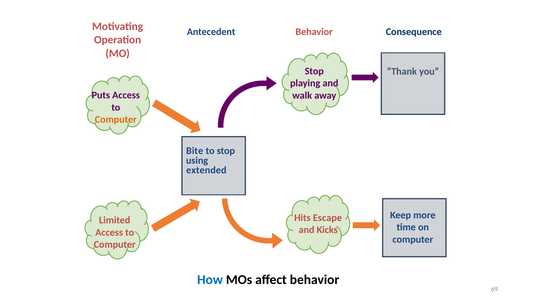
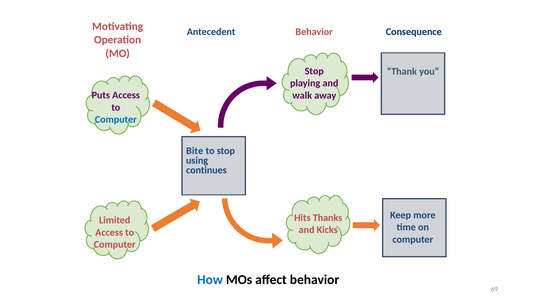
Computer at (116, 120) colour: orange -> blue
extended: extended -> continues
Escape: Escape -> Thanks
